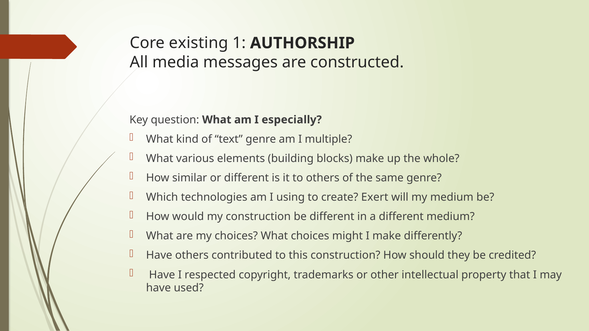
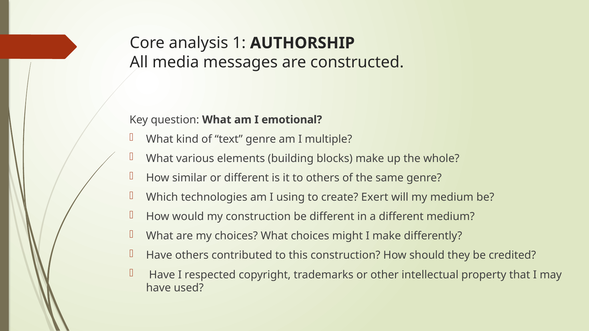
existing: existing -> analysis
especially: especially -> emotional
